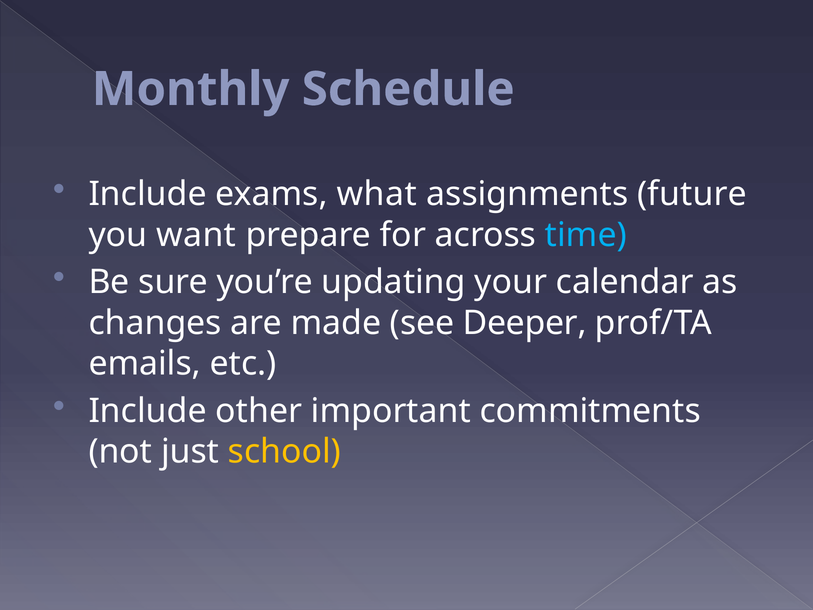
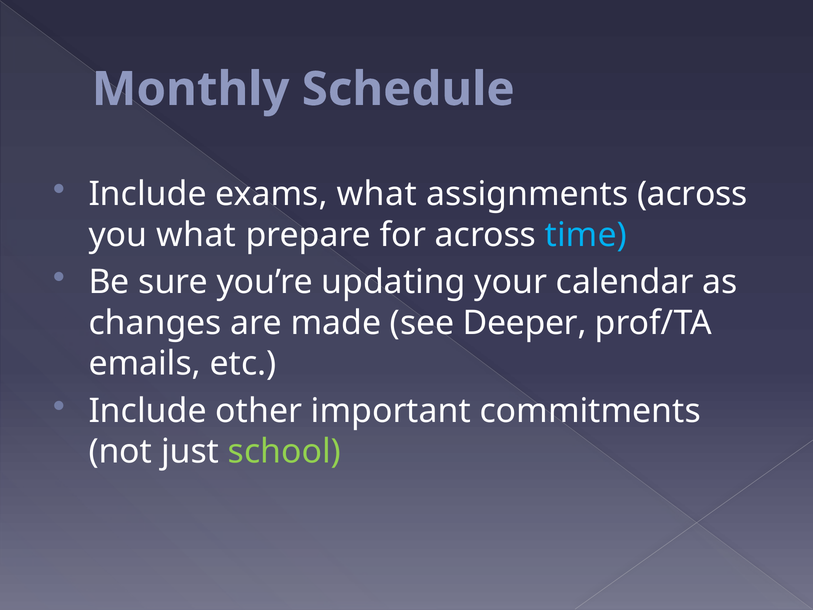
assignments future: future -> across
you want: want -> what
school colour: yellow -> light green
